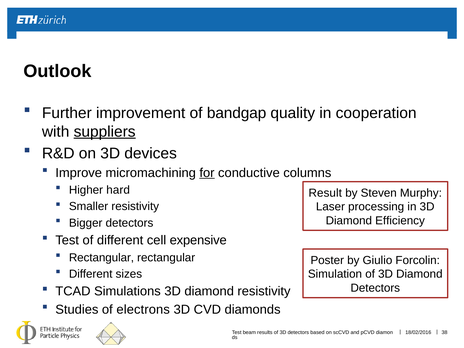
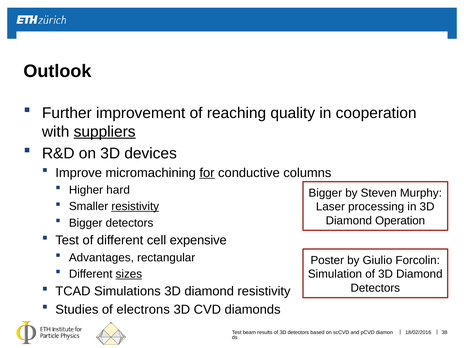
bandgap: bandgap -> reaching
Result at (325, 193): Result -> Bigger
resistivity at (135, 206) underline: none -> present
Efficiency: Efficiency -> Operation
Rectangular at (101, 258): Rectangular -> Advantages
sizes underline: none -> present
